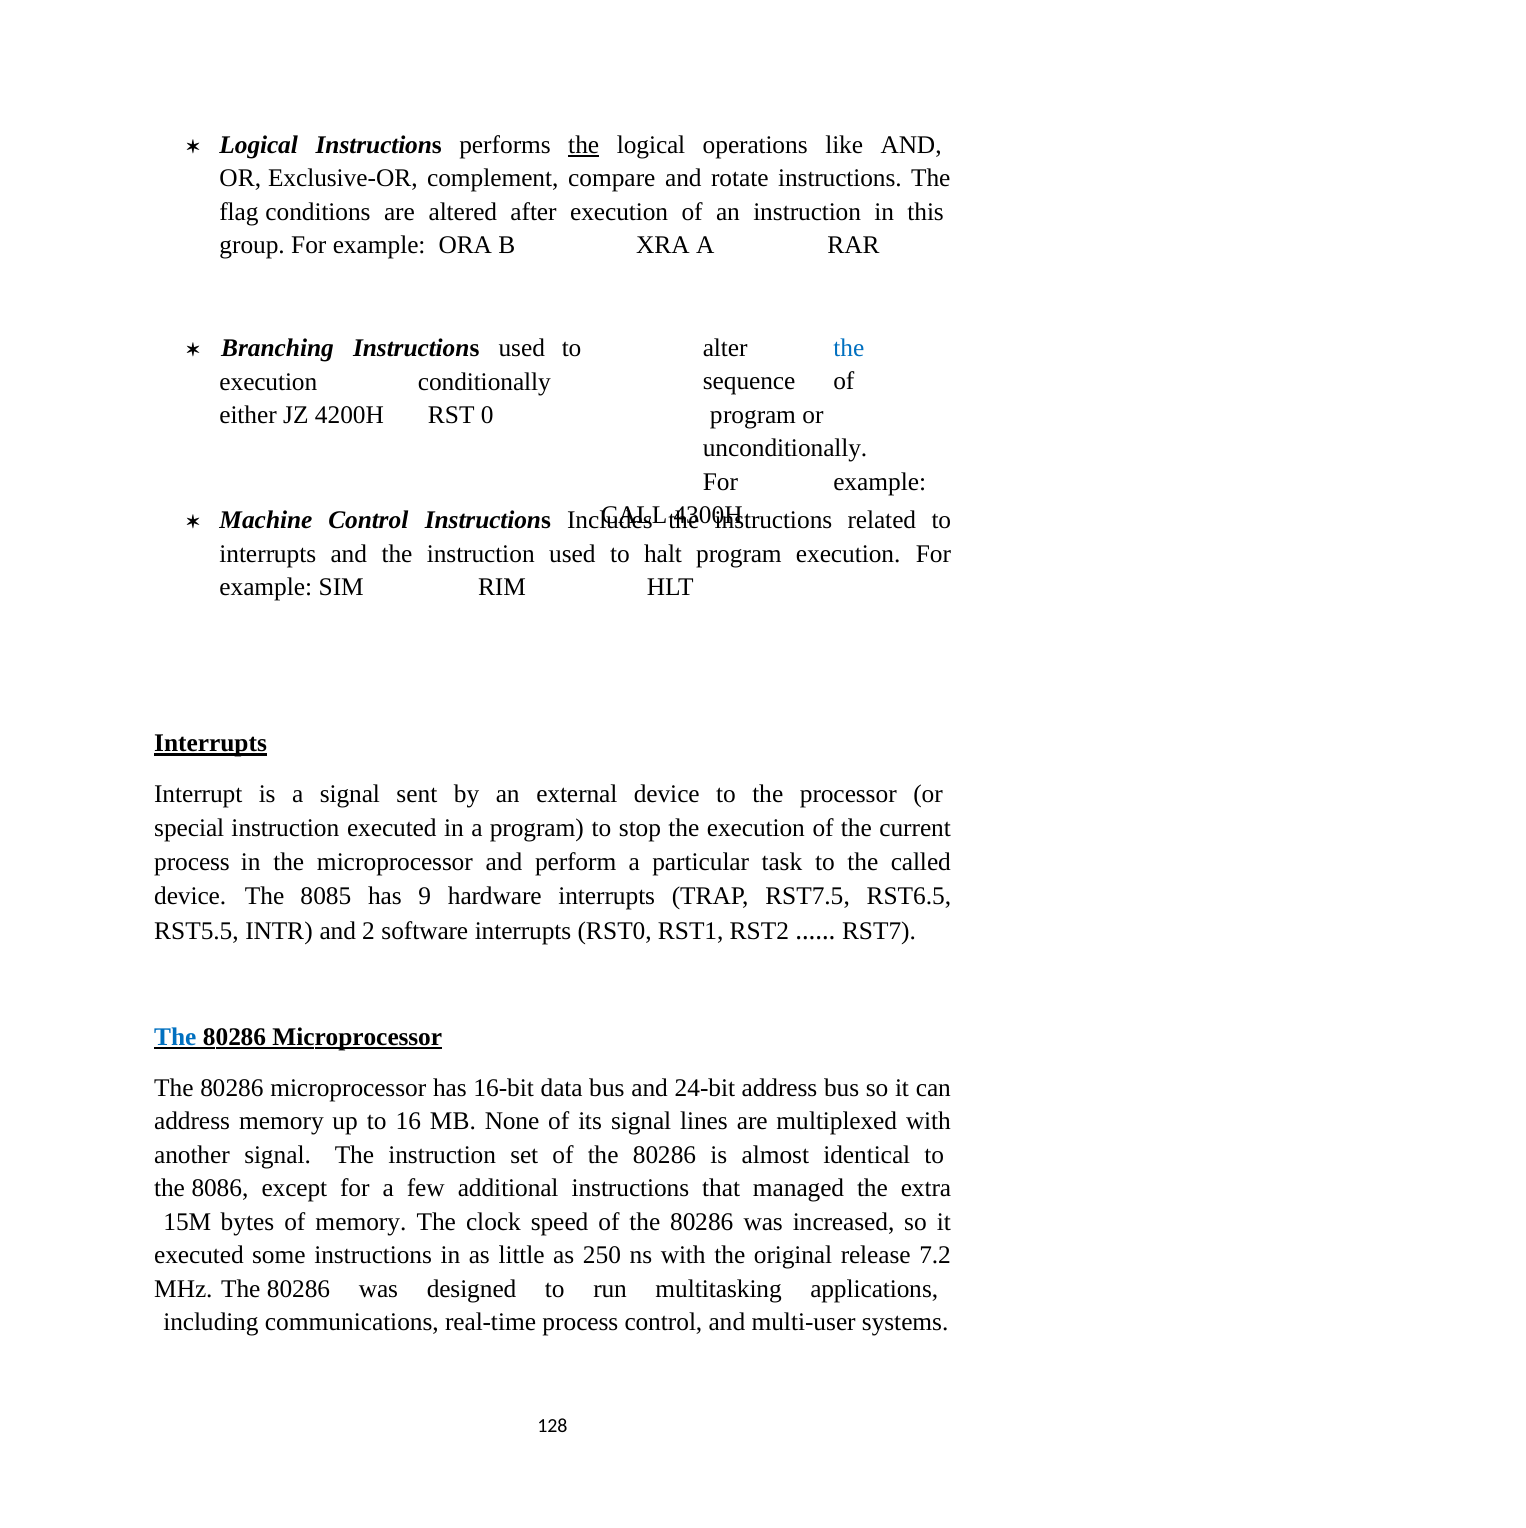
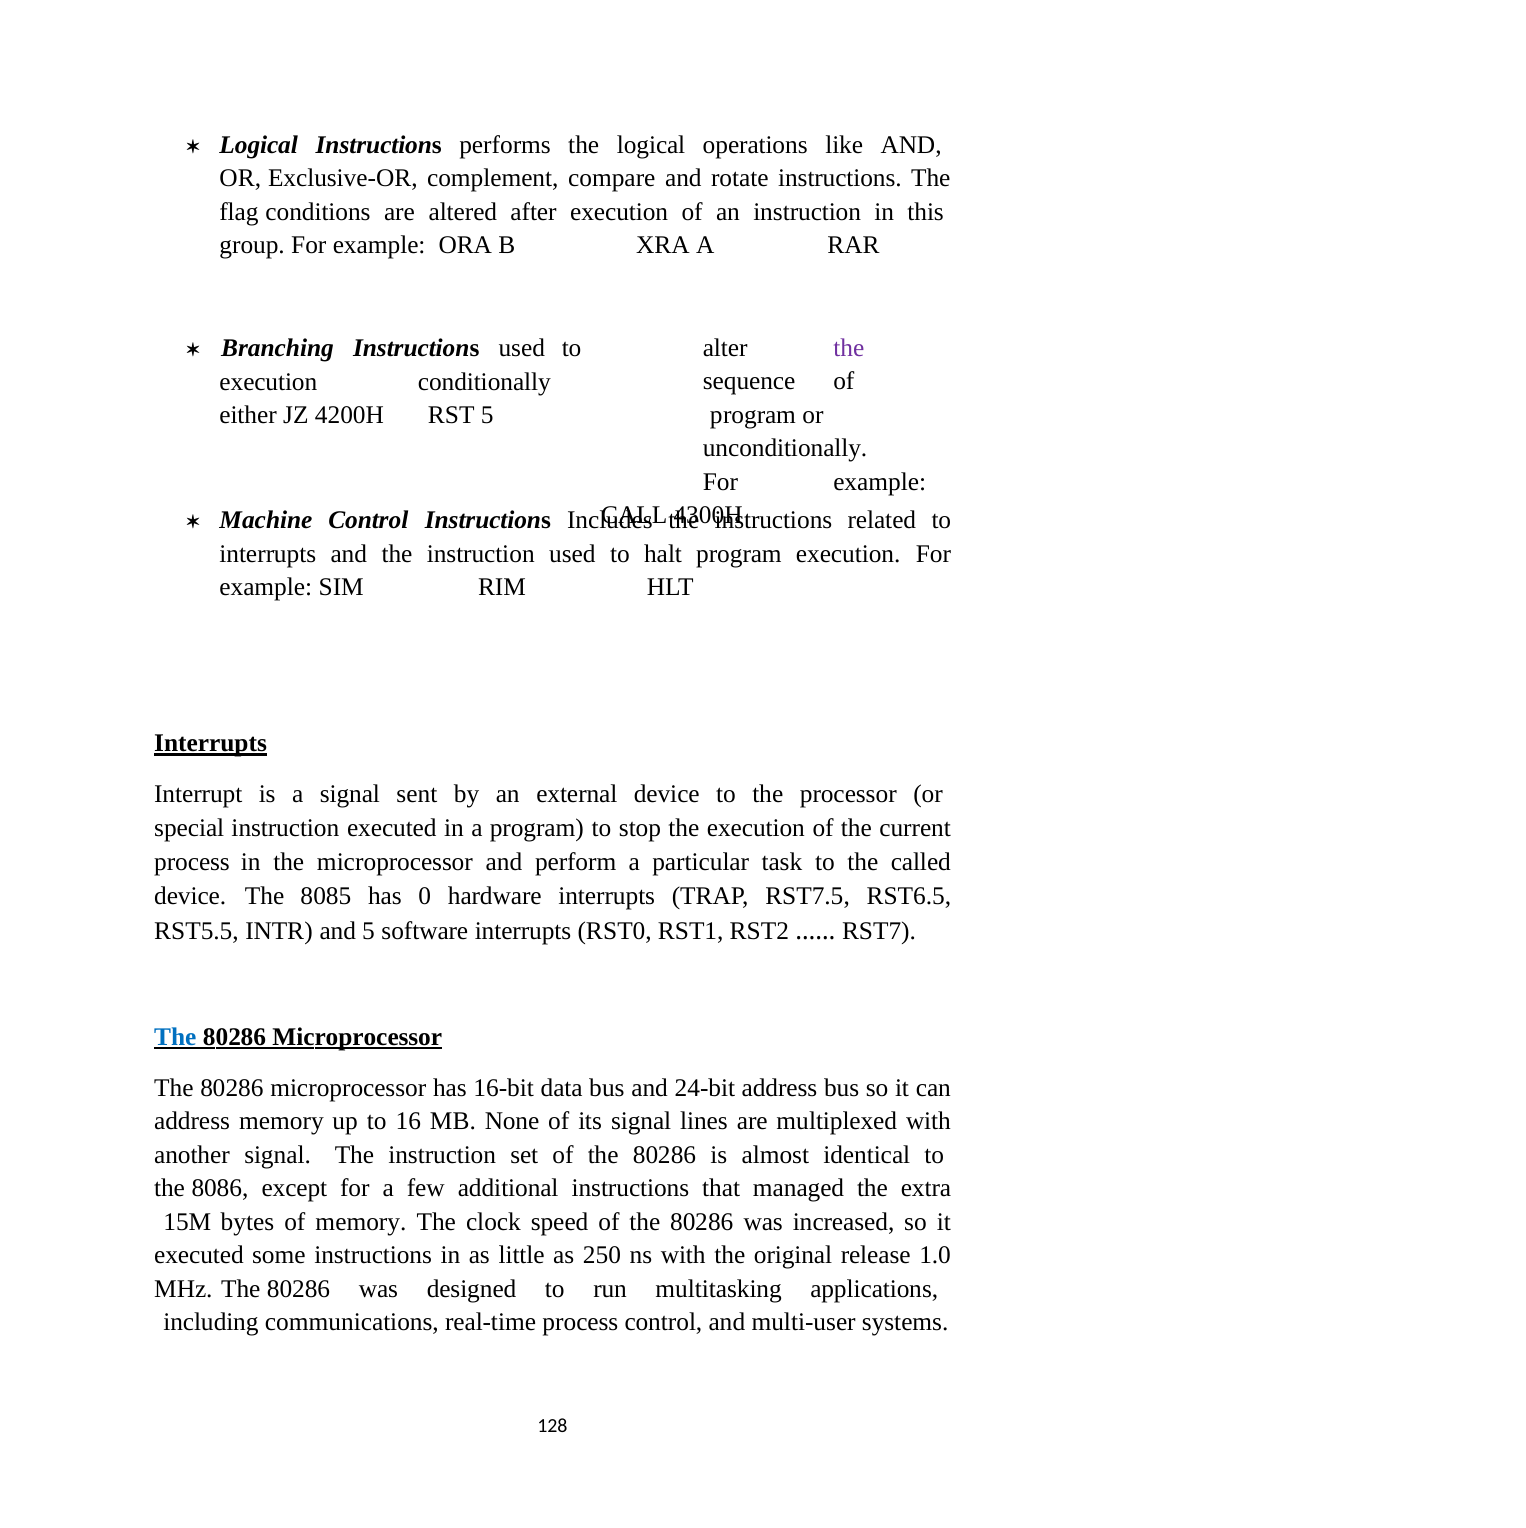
the at (584, 145) underline: present -> none
the at (849, 348) colour: blue -> purple
RST 0: 0 -> 5
9: 9 -> 0
and 2: 2 -> 5
7.2: 7.2 -> 1.0
